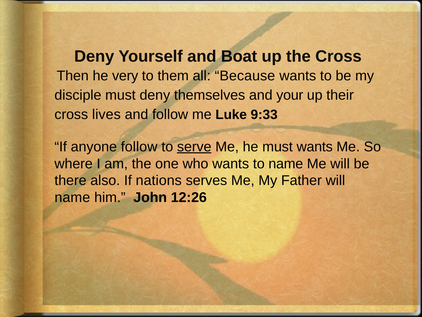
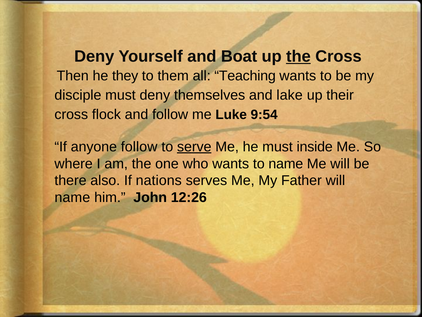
the at (298, 56) underline: none -> present
very: very -> they
Because: Because -> Teaching
your: your -> lake
lives: lives -> flock
9:33: 9:33 -> 9:54
must wants: wants -> inside
